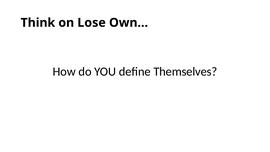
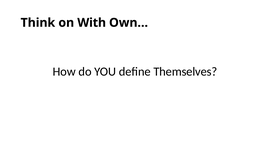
Lose: Lose -> With
